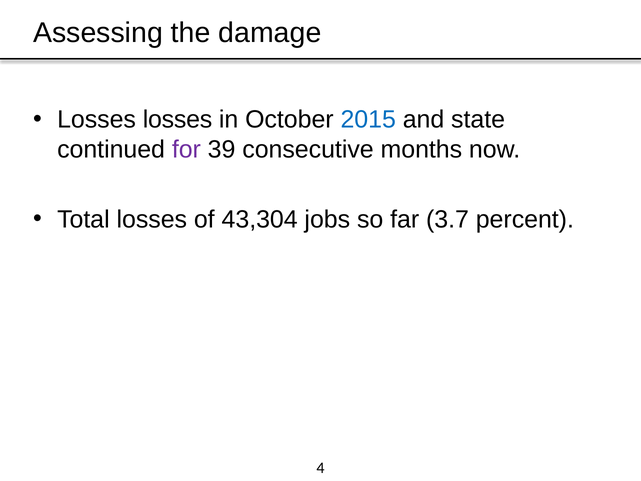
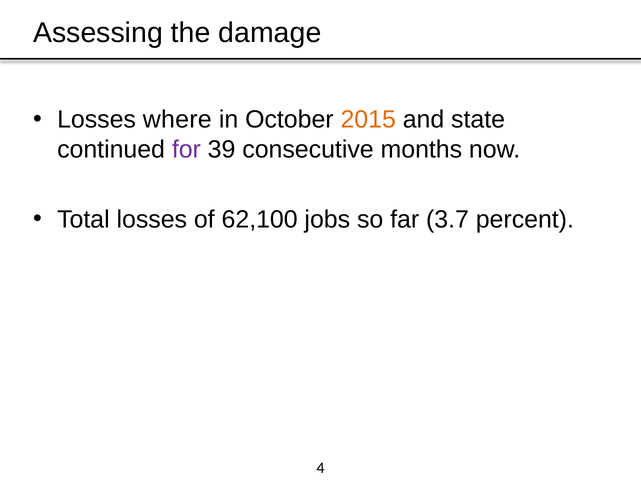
Losses losses: losses -> where
2015 colour: blue -> orange
43,304: 43,304 -> 62,100
